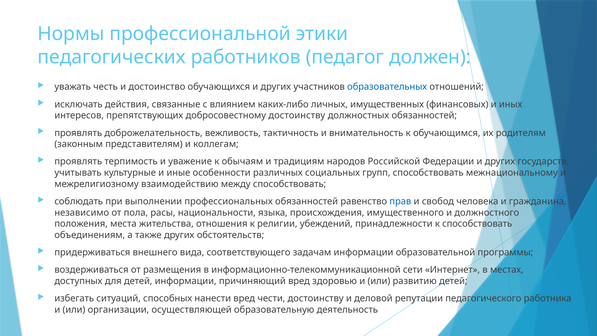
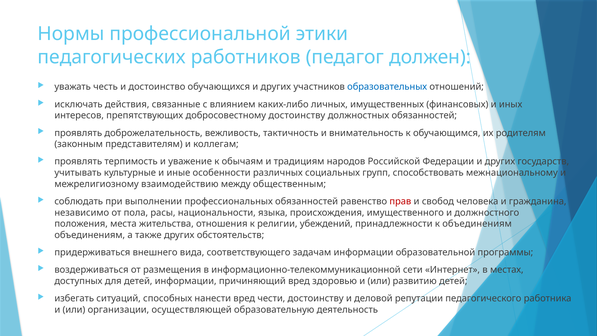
между способствовать: способствовать -> общественным
прав colour: blue -> red
к способствовать: способствовать -> объединениям
